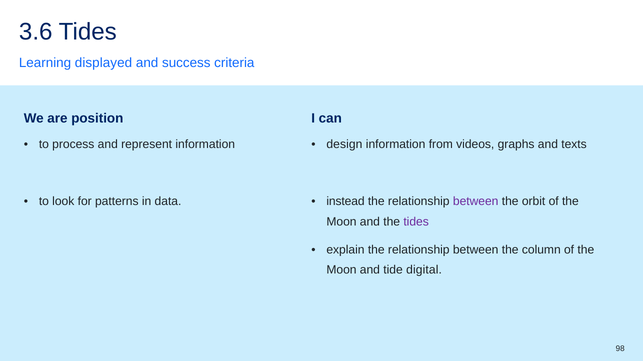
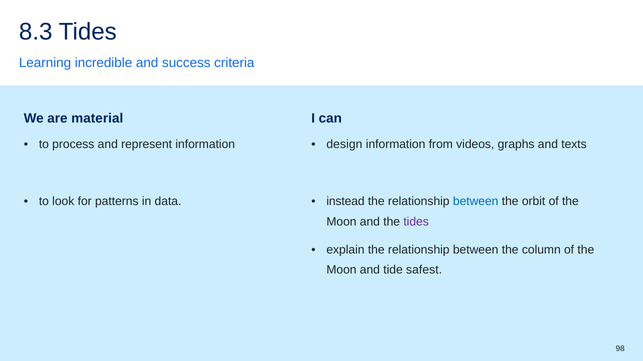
3.6: 3.6 -> 8.3
displayed: displayed -> incredible
position: position -> material
between at (476, 202) colour: purple -> blue
digital: digital -> safest
